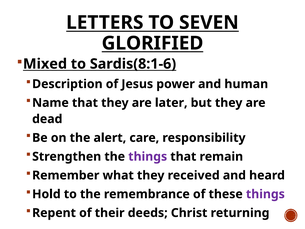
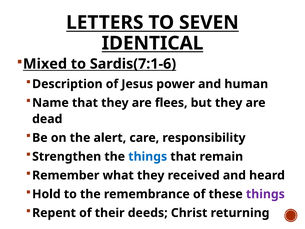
GLORIFIED: GLORIFIED -> IDENTICAL
Sardis(8:1-6: Sardis(8:1-6 -> Sardis(7:1-6
later: later -> flees
things at (148, 156) colour: purple -> blue
